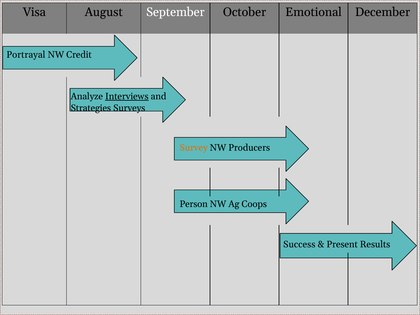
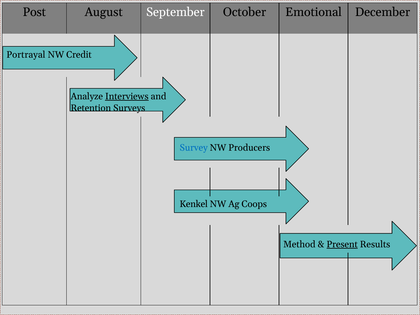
Visa: Visa -> Post
Strategies: Strategies -> Retention
Survey colour: orange -> blue
Person: Person -> Kenkel
Success: Success -> Method
Present underline: none -> present
